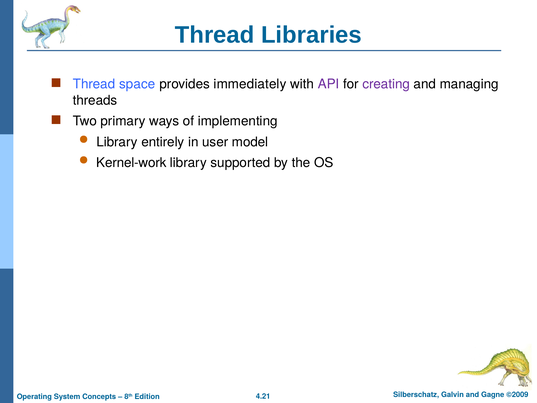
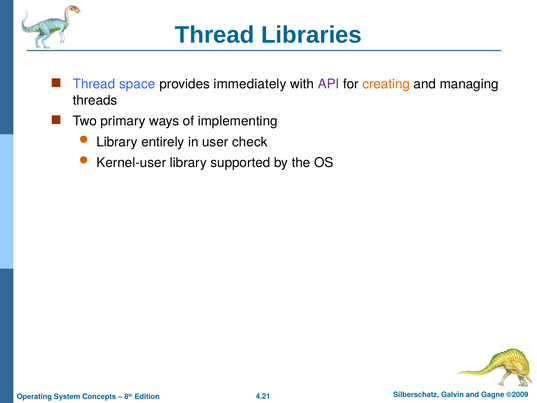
creating colour: purple -> orange
model: model -> check
Kernel-work: Kernel-work -> Kernel-user
